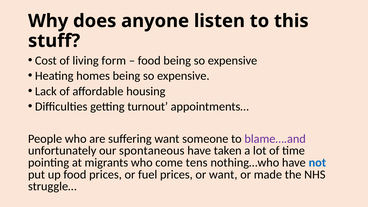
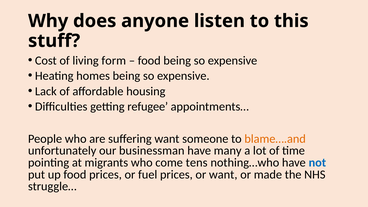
turnout: turnout -> refugee
blame….and colour: purple -> orange
spontaneous: spontaneous -> businessman
taken: taken -> many
